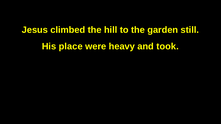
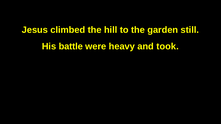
place: place -> battle
